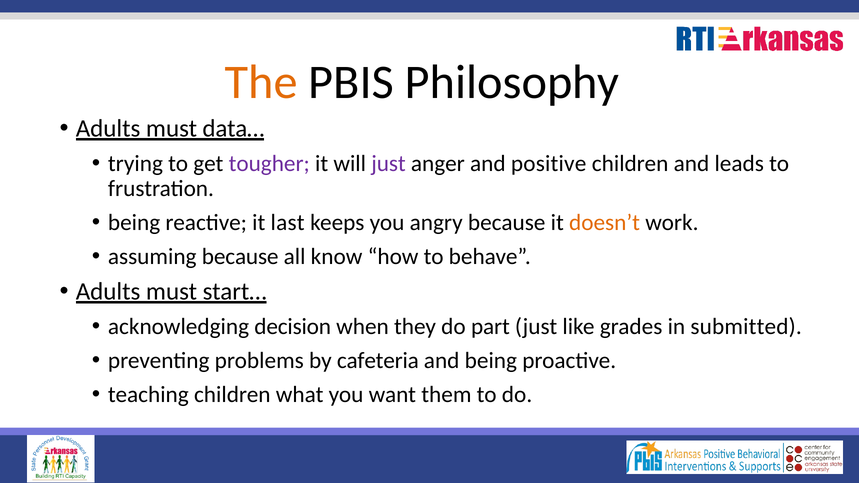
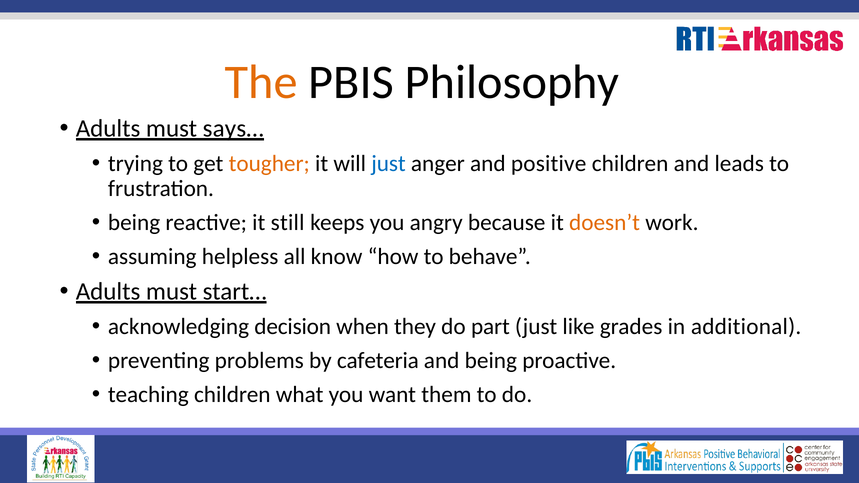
data…: data… -> says…
tougher colour: purple -> orange
just at (389, 163) colour: purple -> blue
last: last -> still
assuming because: because -> helpless
submitted: submitted -> additional
